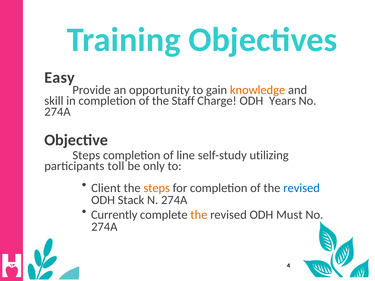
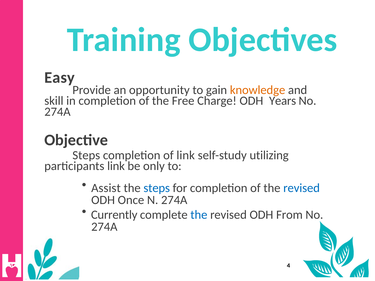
Staff: Staff -> Free
of line: line -> link
participants toll: toll -> link
Client: Client -> Assist
steps at (157, 188) colour: orange -> blue
Stack: Stack -> Once
the at (199, 215) colour: orange -> blue
Must: Must -> From
